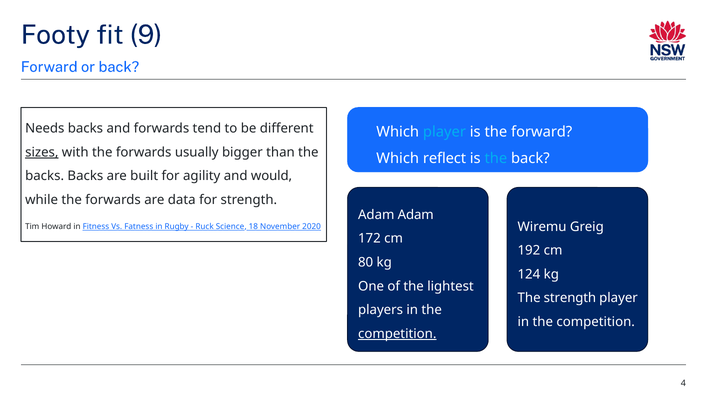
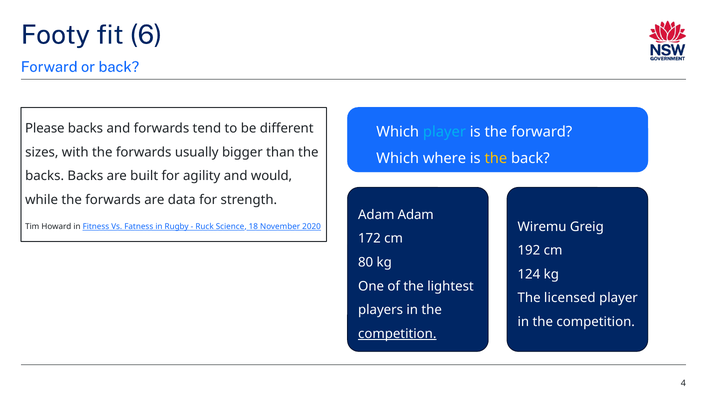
9: 9 -> 6
Needs: Needs -> Please
sizes underline: present -> none
reflect: reflect -> where
the at (496, 158) colour: light blue -> yellow
The strength: strength -> licensed
